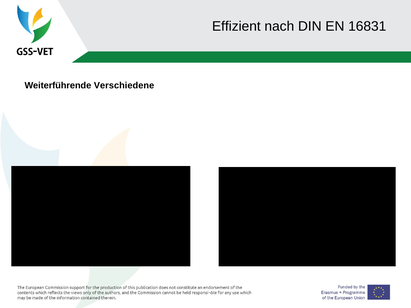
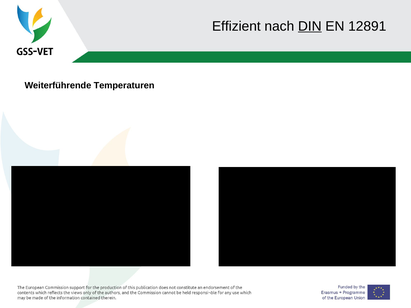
DIN underline: none -> present
16831: 16831 -> 12891
Verschiedene: Verschiedene -> Temperaturen
